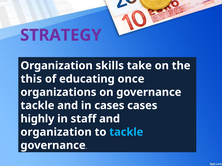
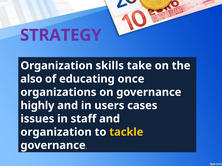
this: this -> also
tackle at (37, 106): tackle -> highly
in cases: cases -> users
highly: highly -> issues
tackle at (126, 132) colour: light blue -> yellow
